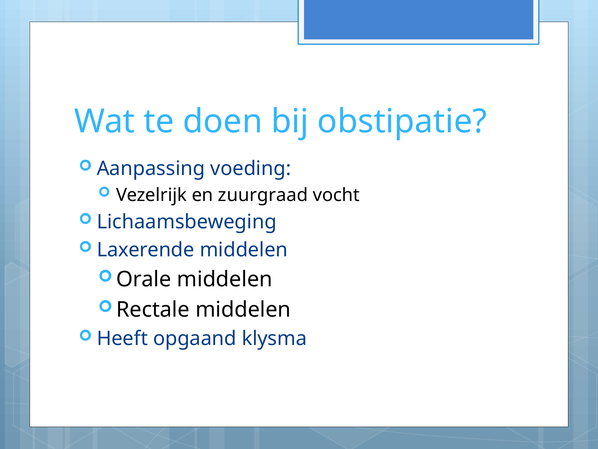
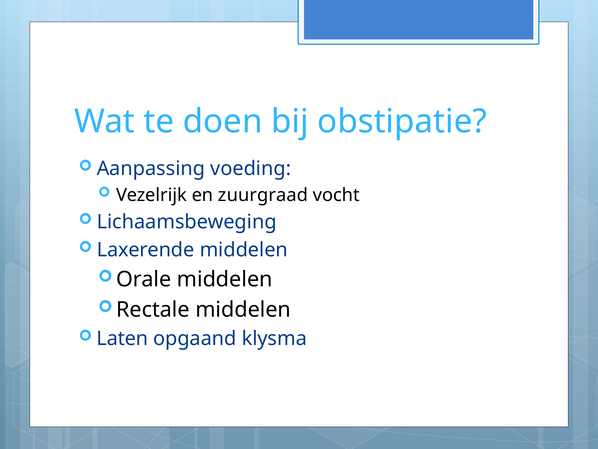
Heeft: Heeft -> Laten
